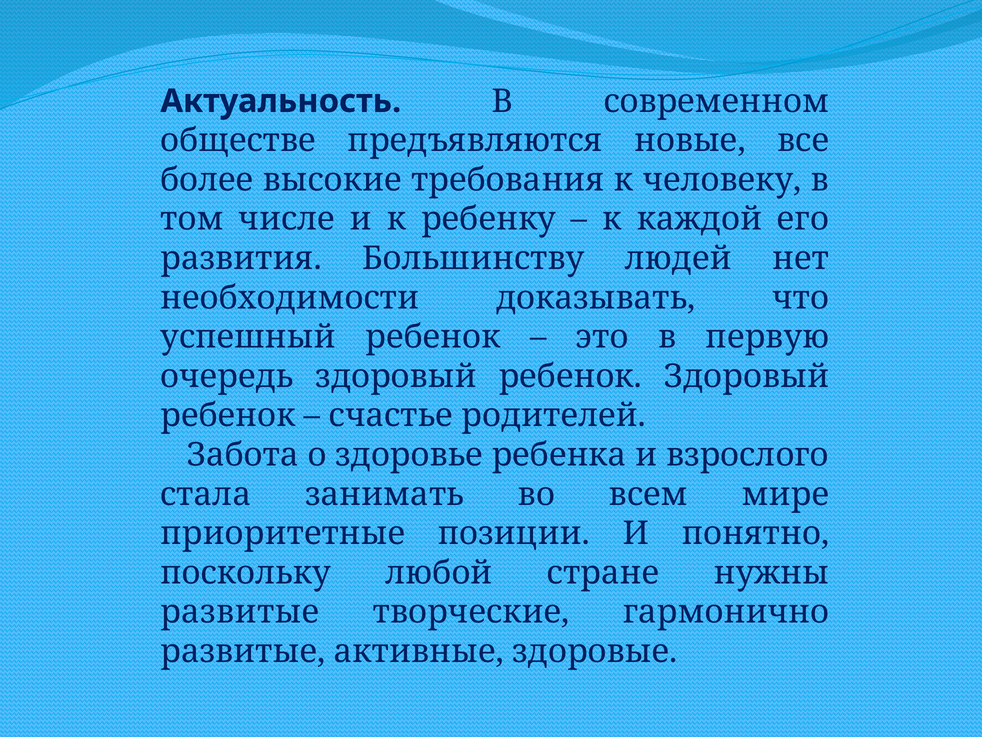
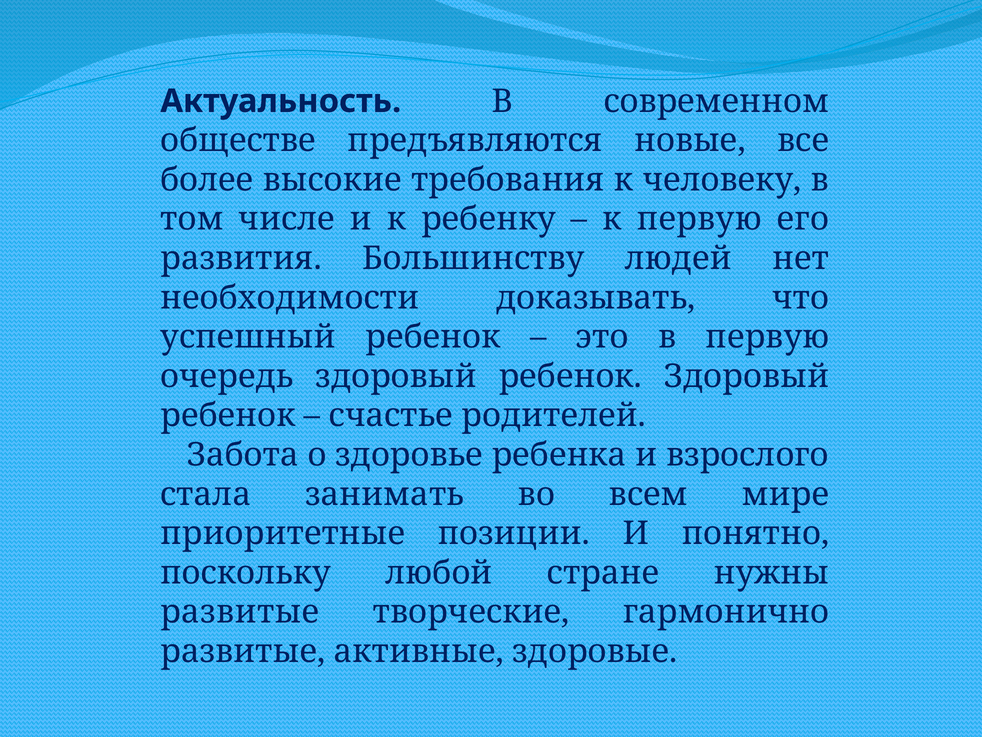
к каждой: каждой -> первую
